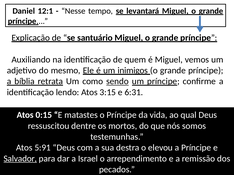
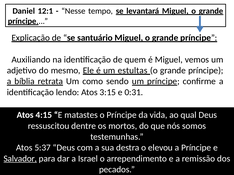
inimigos: inimigos -> estultas
sendo underline: present -> none
6:31: 6:31 -> 0:31
0:15: 0:15 -> 4:15
5:91: 5:91 -> 5:37
